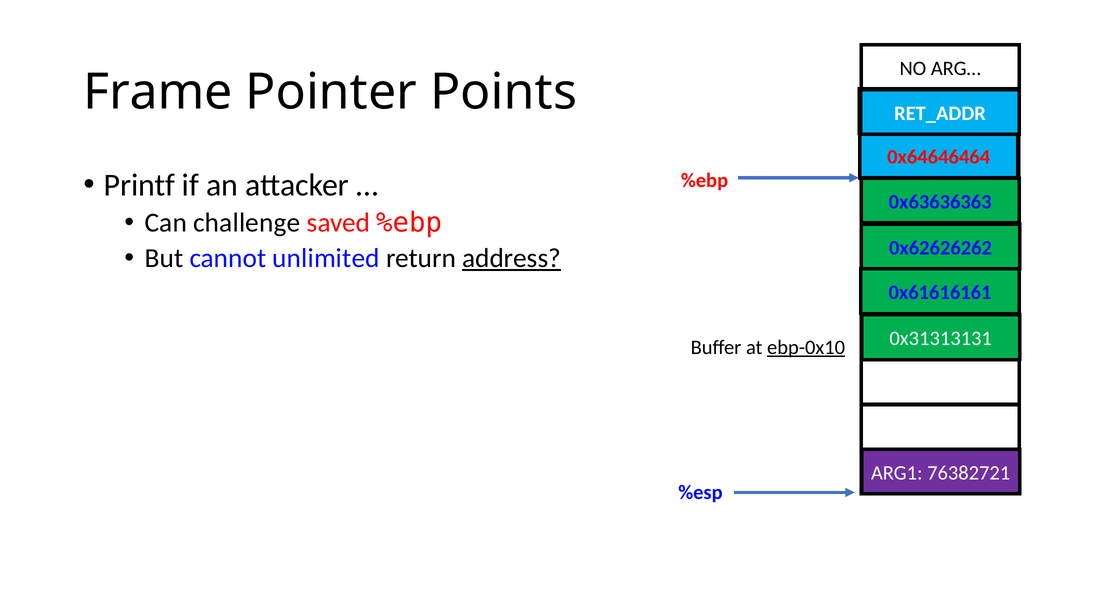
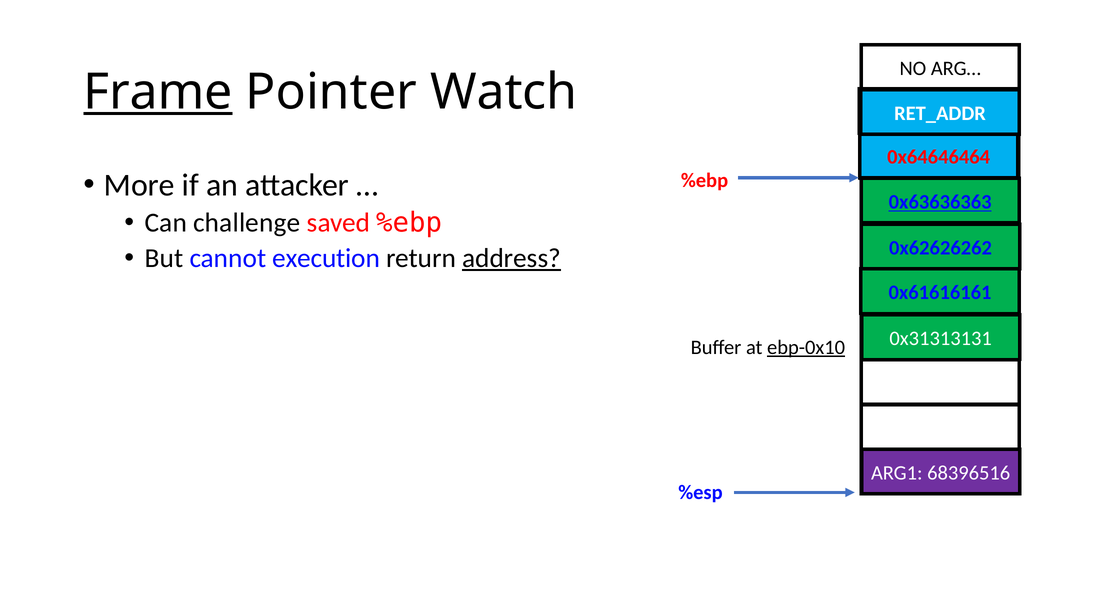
Frame underline: none -> present
Points: Points -> Watch
Printf: Printf -> More
0x63636363 underline: none -> present
unlimited: unlimited -> execution
76382721: 76382721 -> 68396516
